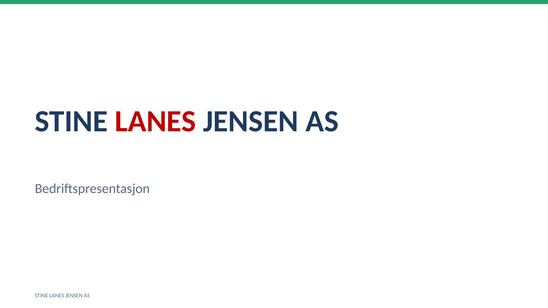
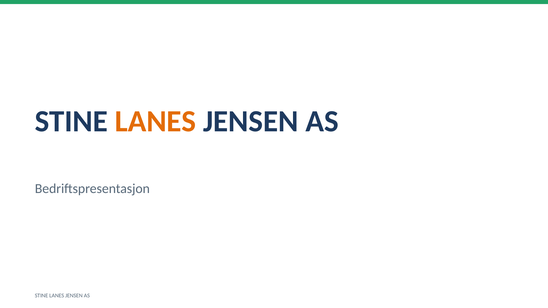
LANES at (155, 122) colour: red -> orange
